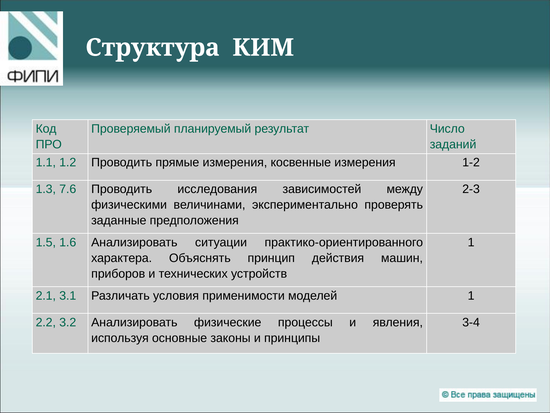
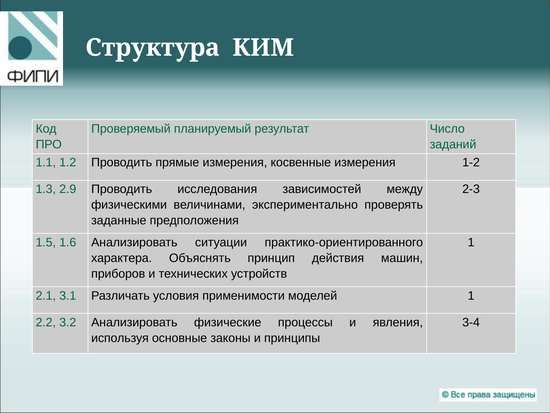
7.6: 7.6 -> 2.9
